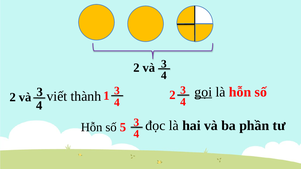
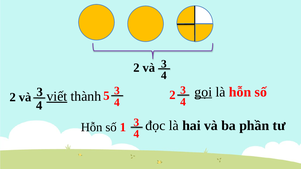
viết underline: none -> present
1: 1 -> 5
5: 5 -> 1
